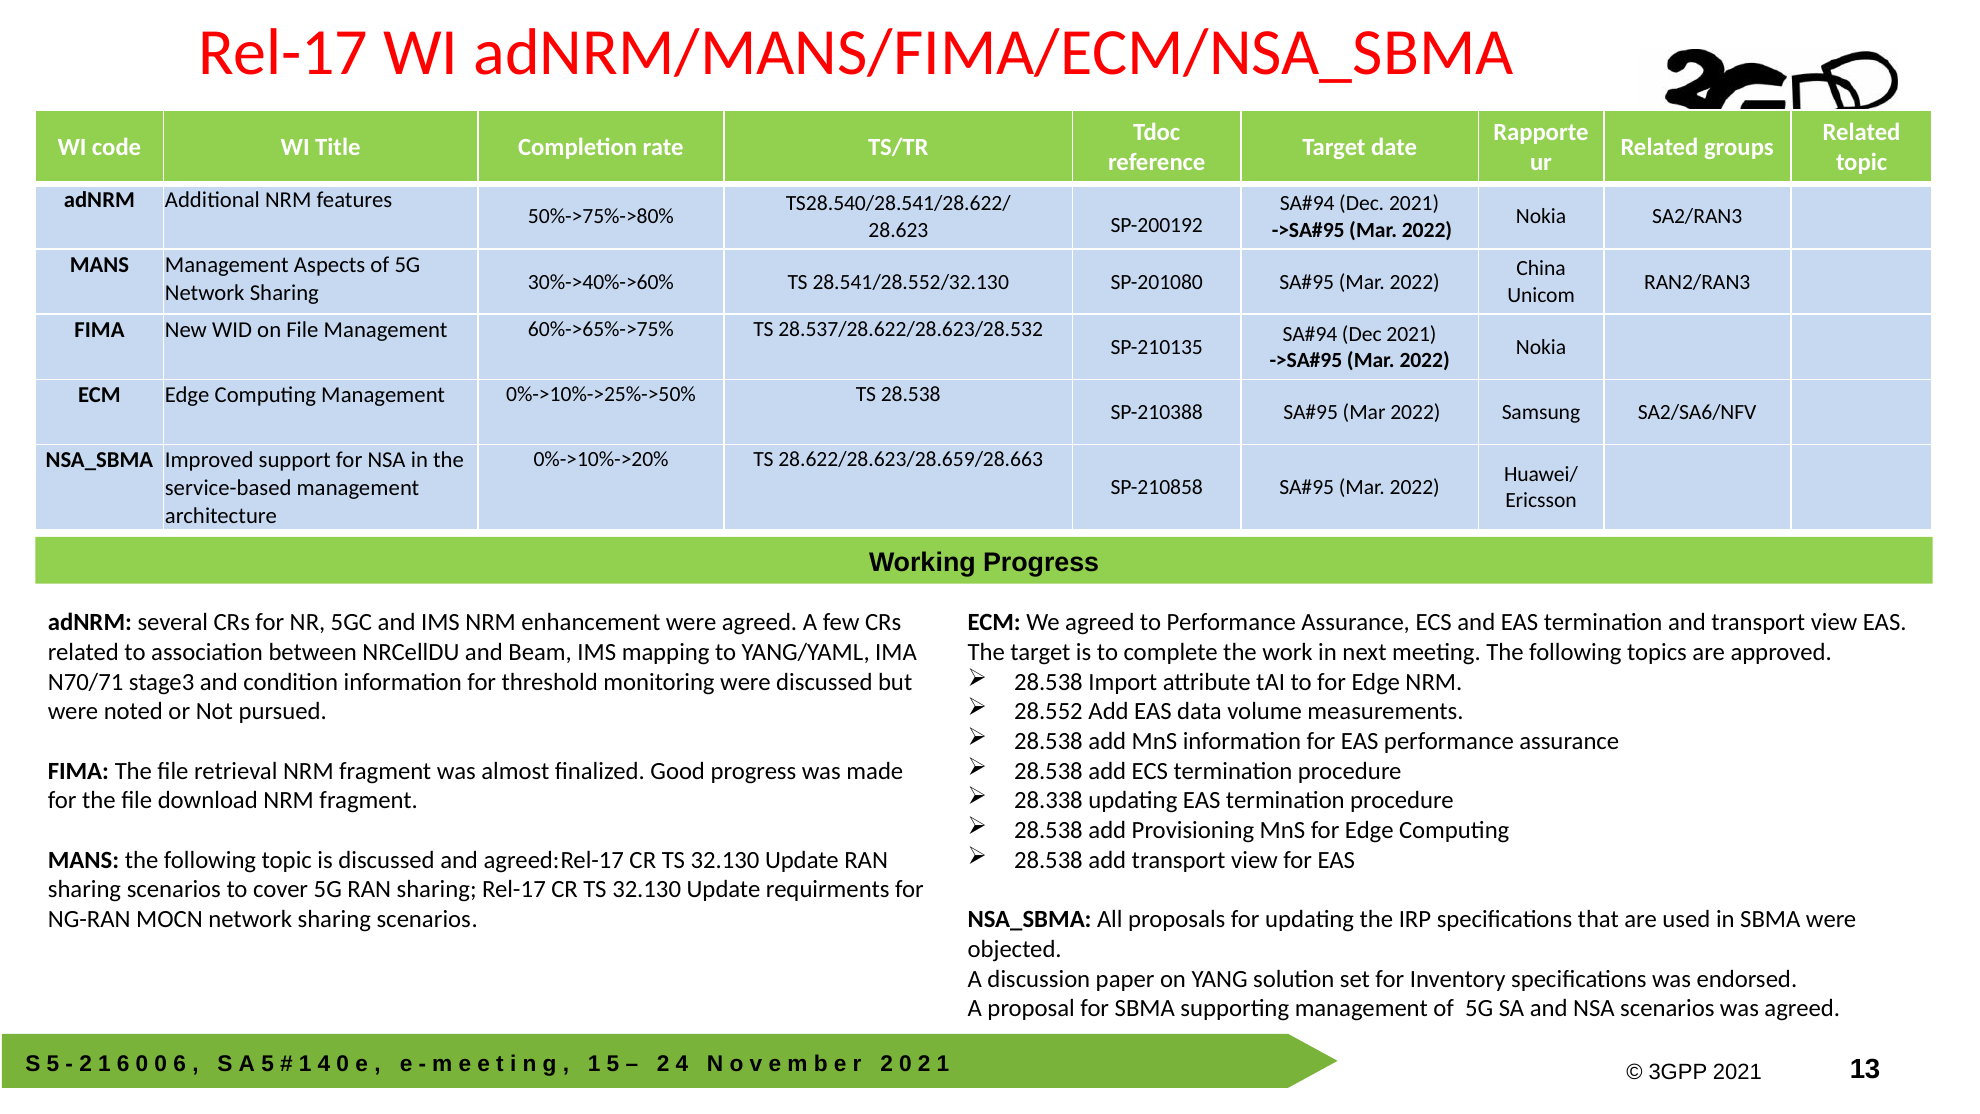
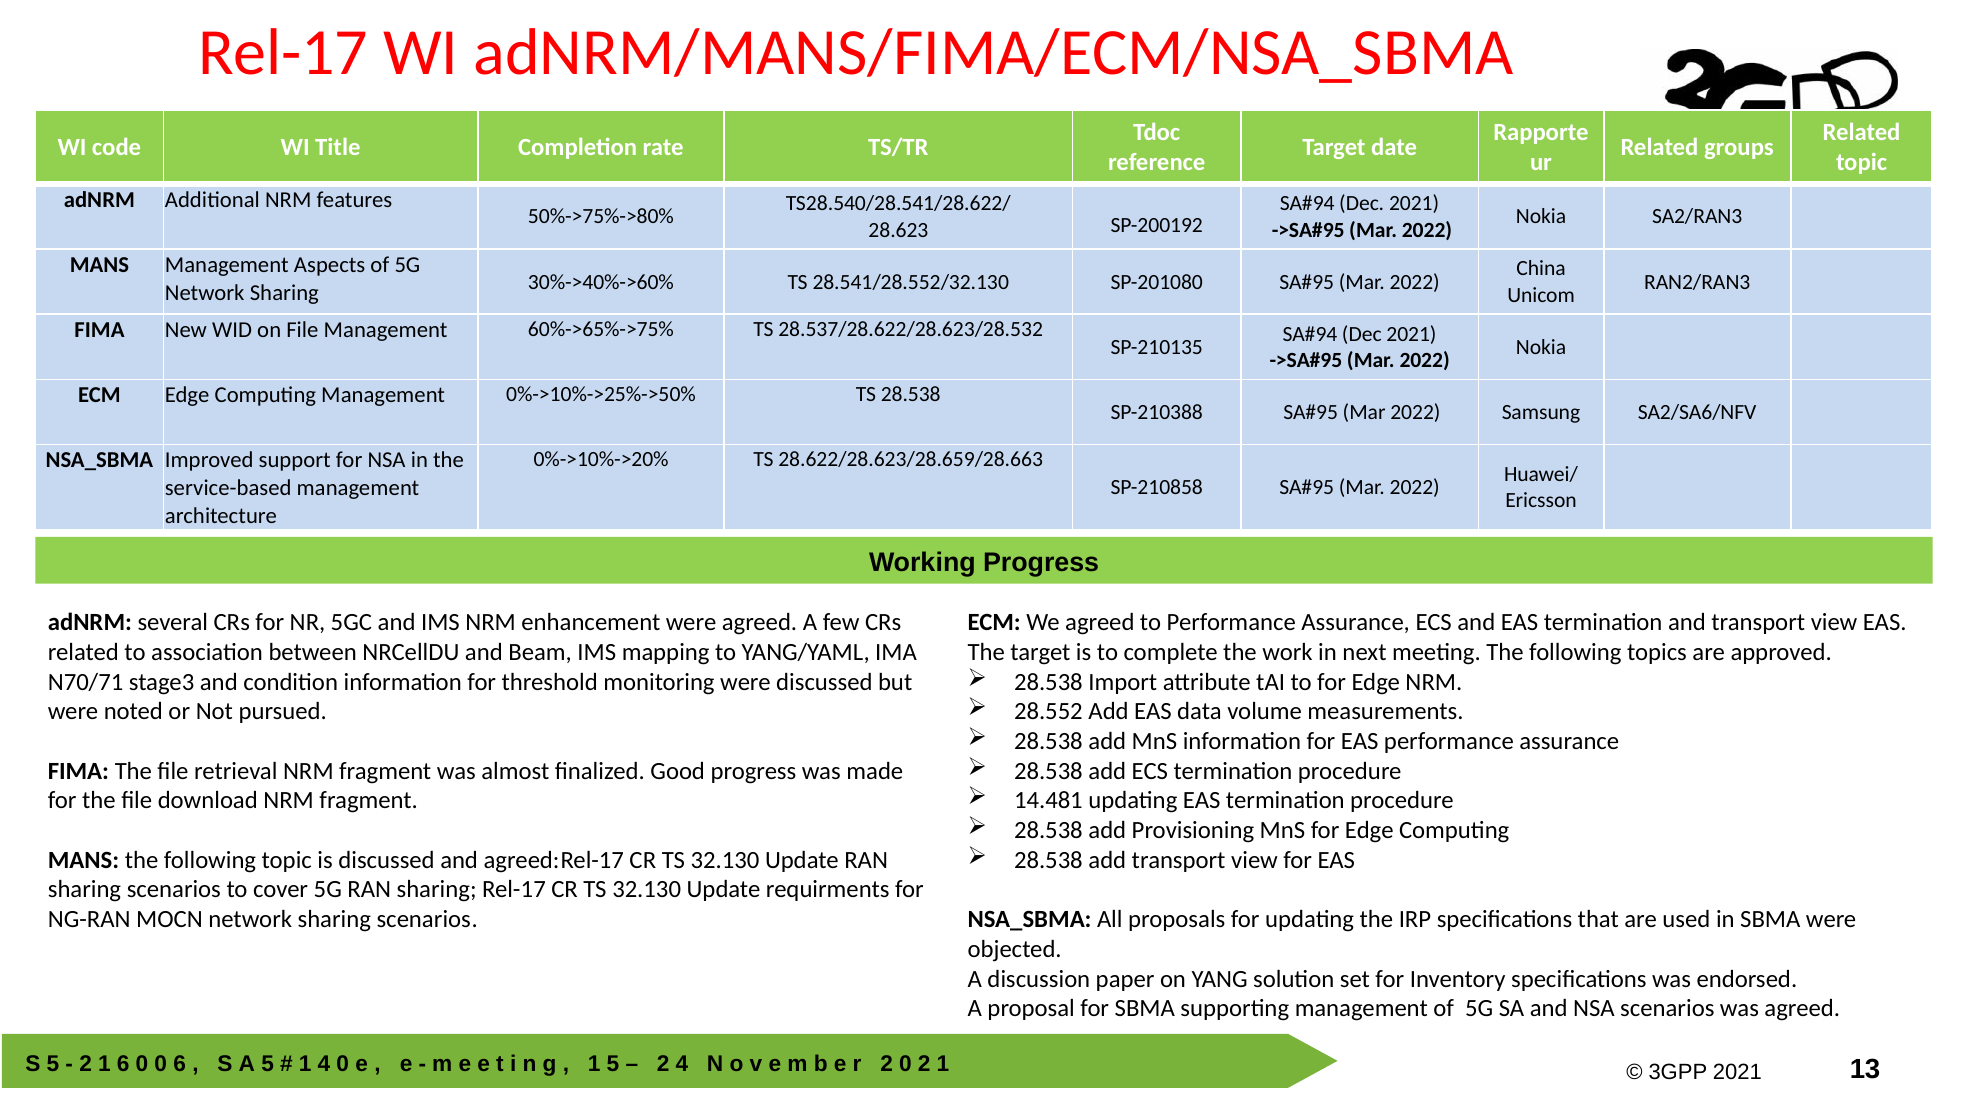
28.338: 28.338 -> 14.481
